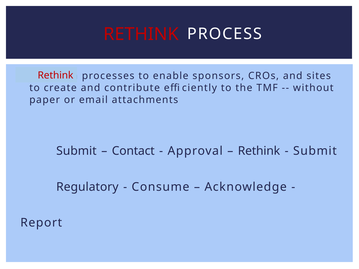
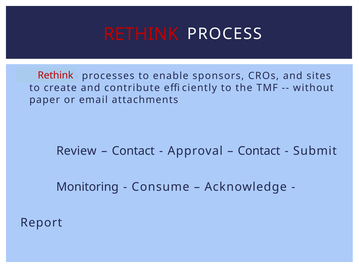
Submit at (76, 151): Submit -> Review
Rethink at (259, 151): Rethink -> Contact
Regulatory: Regulatory -> Monitoring
